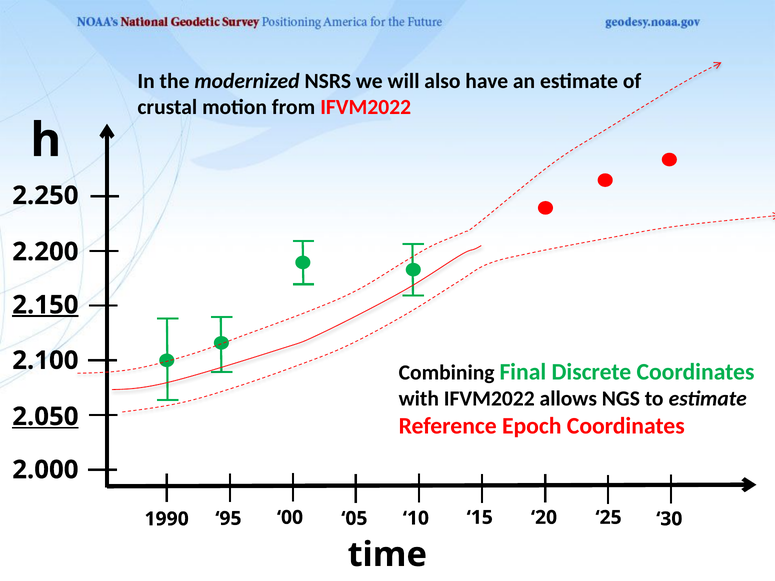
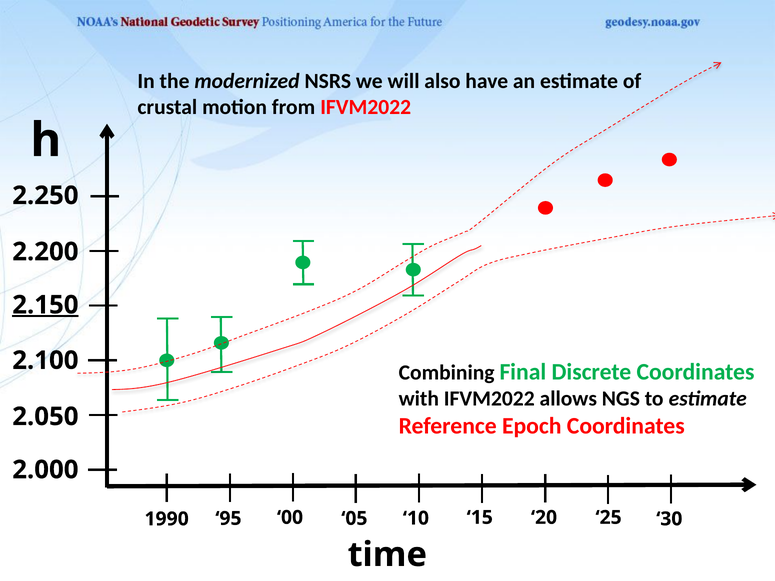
2.050 underline: present -> none
